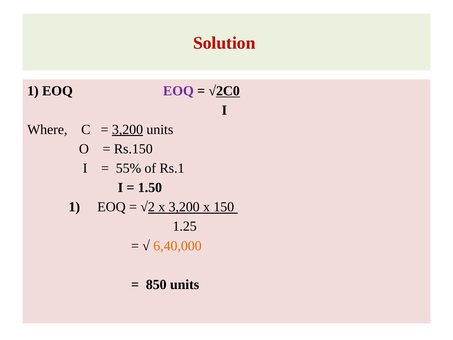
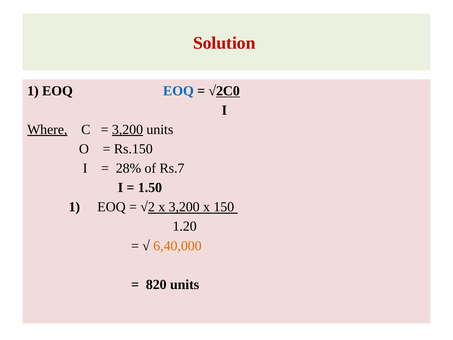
EOQ at (178, 91) colour: purple -> blue
Where underline: none -> present
55%: 55% -> 28%
Rs.1: Rs.1 -> Rs.7
1.25: 1.25 -> 1.20
850: 850 -> 820
